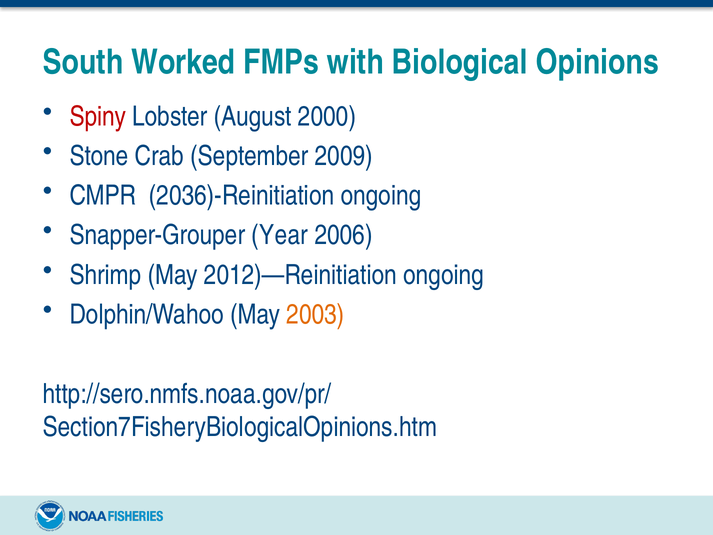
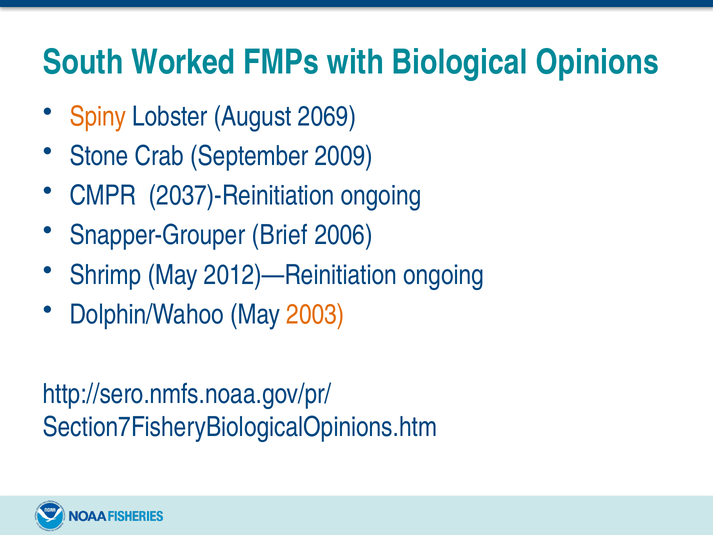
Spiny colour: red -> orange
2000: 2000 -> 2069
2036)-Reinitiation: 2036)-Reinitiation -> 2037)-Reinitiation
Year: Year -> Brief
